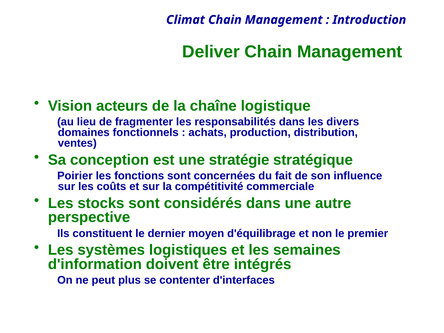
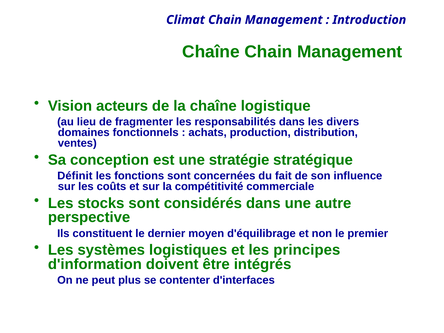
Deliver at (211, 52): Deliver -> Chaîne
Poirier: Poirier -> Définit
semaines: semaines -> principes
